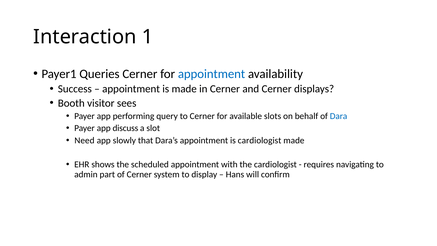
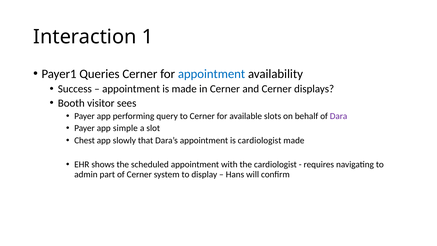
Dara colour: blue -> purple
discuss: discuss -> simple
Need: Need -> Chest
